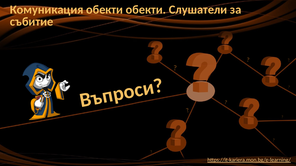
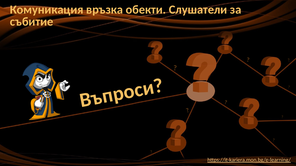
Комуникация обекти: обекти -> връзка
